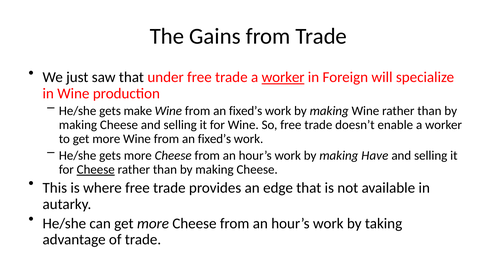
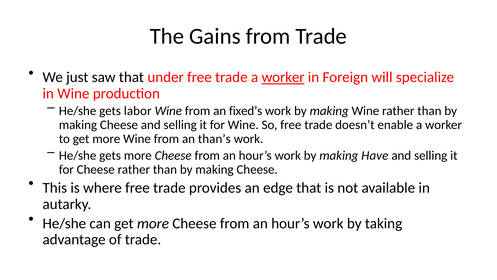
make: make -> labor
fixed’s at (214, 139): fixed’s -> than’s
Cheese at (96, 169) underline: present -> none
